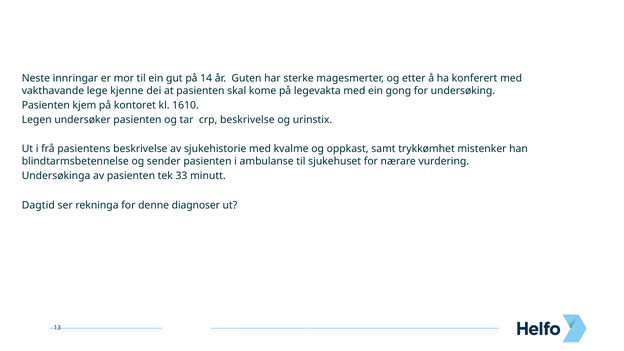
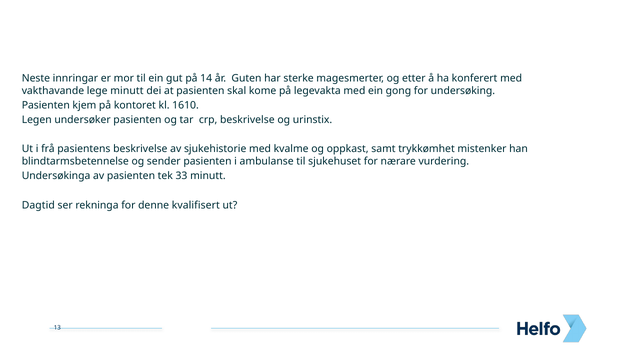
lege kjenne: kjenne -> minutt
diagnoser: diagnoser -> kvalifisert
